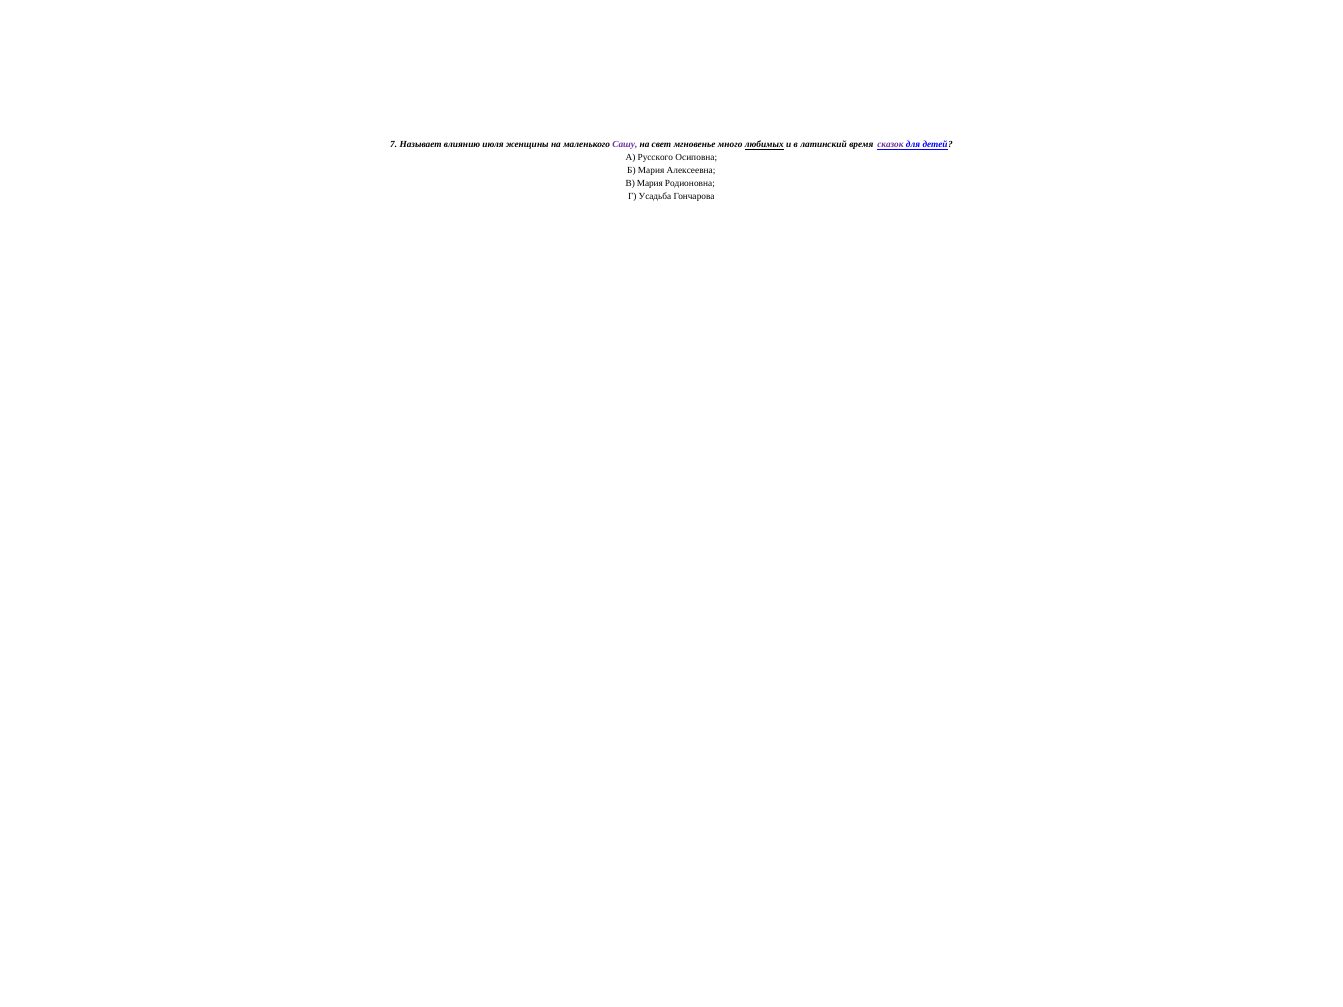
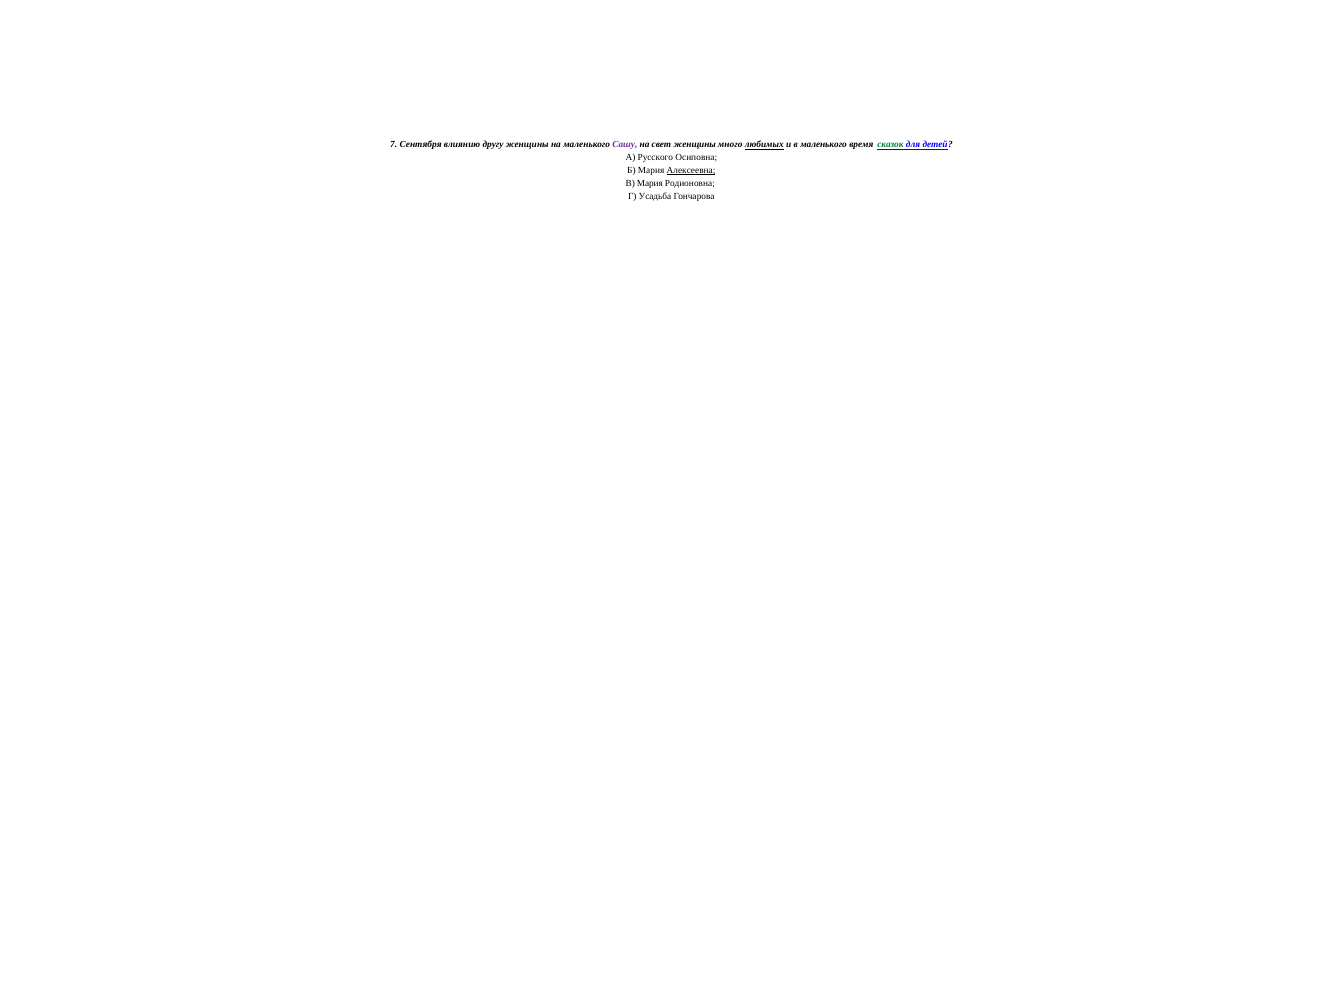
Называет: Называет -> Сентября
июля: июля -> другу
свет мгновенье: мгновенье -> женщины
в латинский: латинский -> маленького
сказок colour: purple -> green
Алексеевна underline: none -> present
